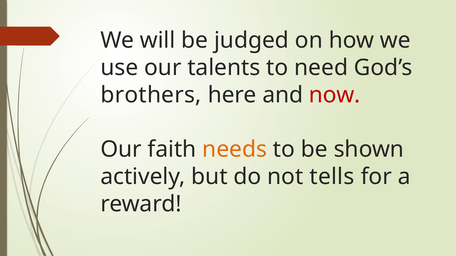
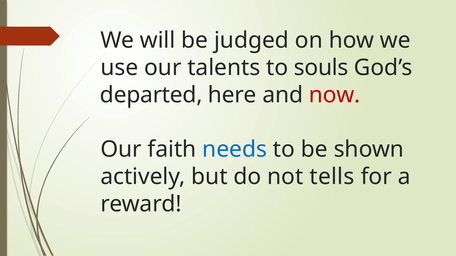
need: need -> souls
brothers: brothers -> departed
needs colour: orange -> blue
